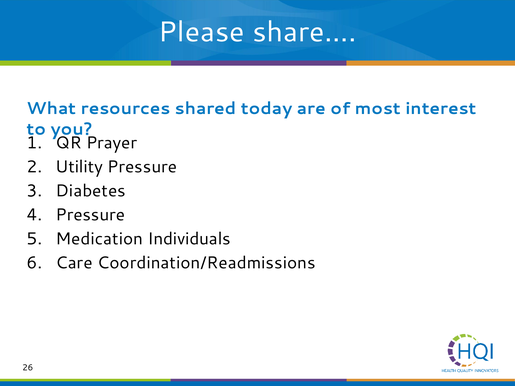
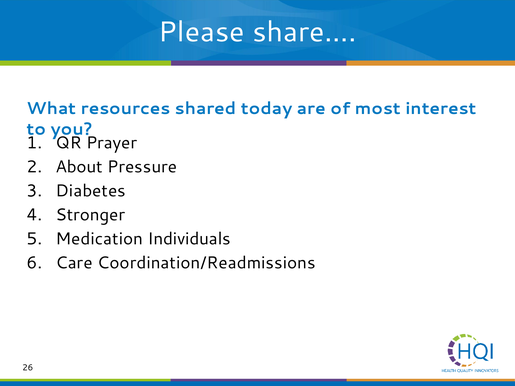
Utility: Utility -> About
Pressure at (90, 215): Pressure -> Stronger
